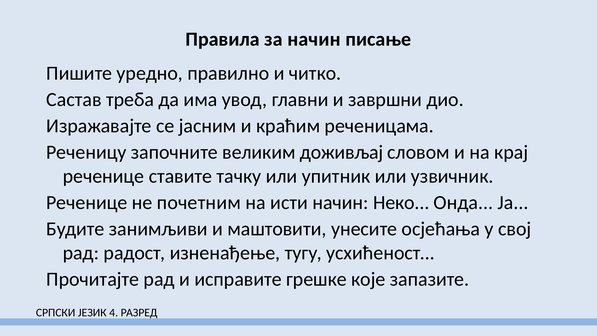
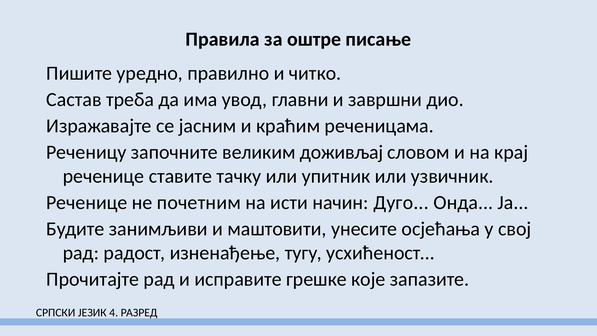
за начин: начин -> оштре
Неко: Неко -> Дуго
